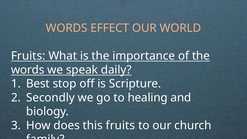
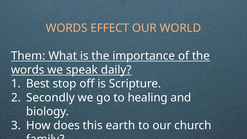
Fruits at (28, 56): Fruits -> Them
this fruits: fruits -> earth
